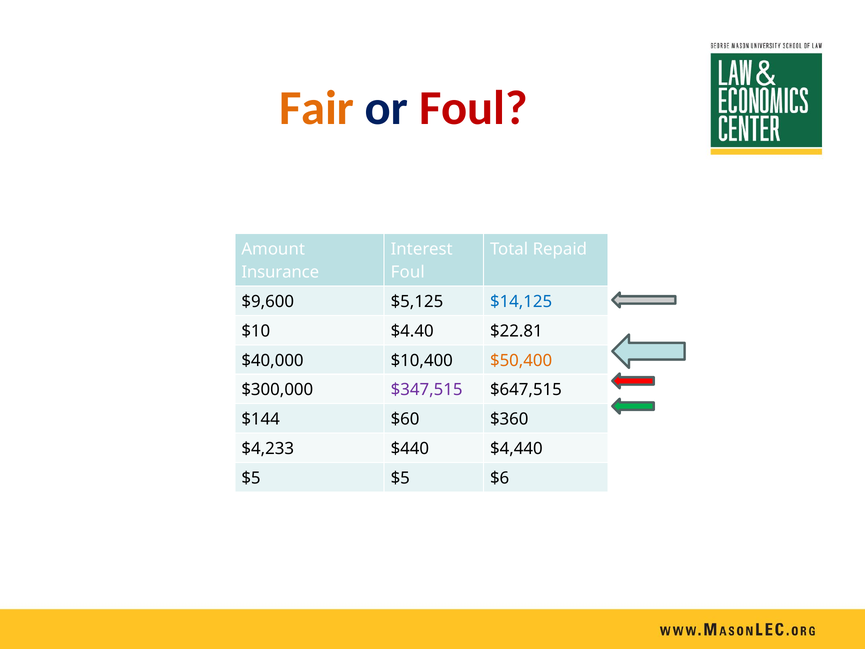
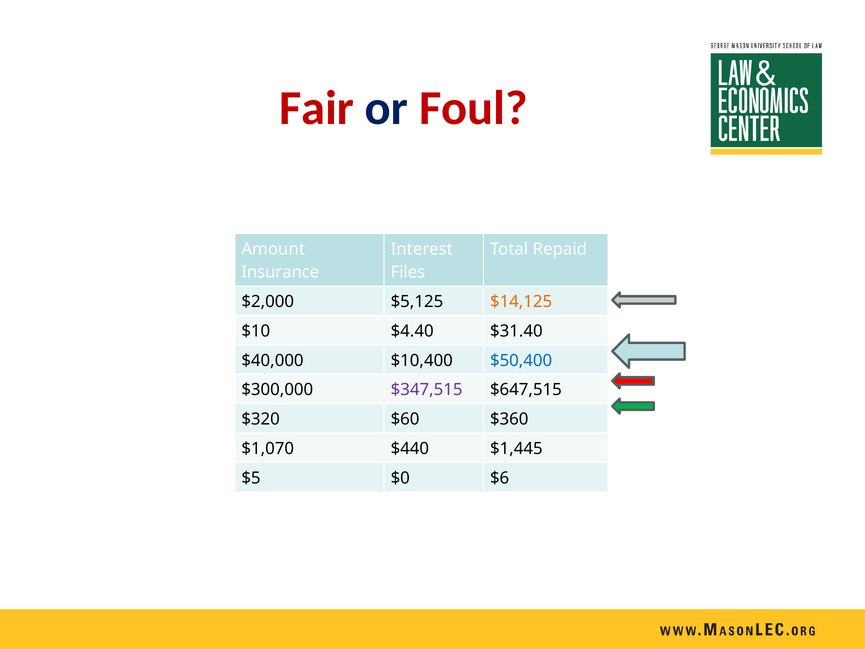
Fair colour: orange -> red
Foul at (408, 272): Foul -> Files
$9,600: $9,600 -> $2,000
$14,125 colour: blue -> orange
$22.81: $22.81 -> $31.40
$50,400 colour: orange -> blue
$144: $144 -> $320
$4,233: $4,233 -> $1,070
$4,440: $4,440 -> $1,445
$5 $5: $5 -> $0
